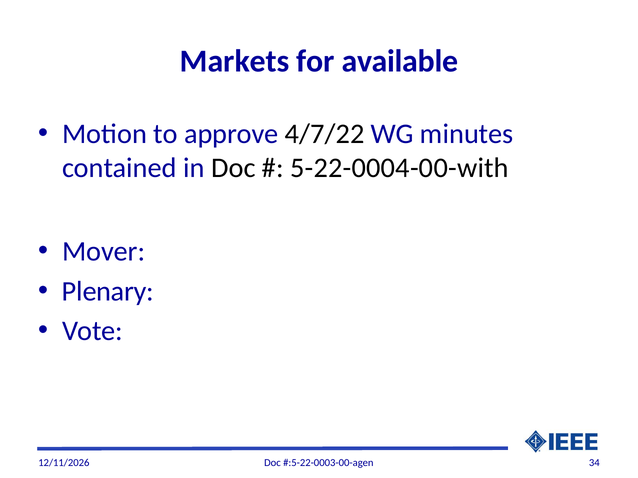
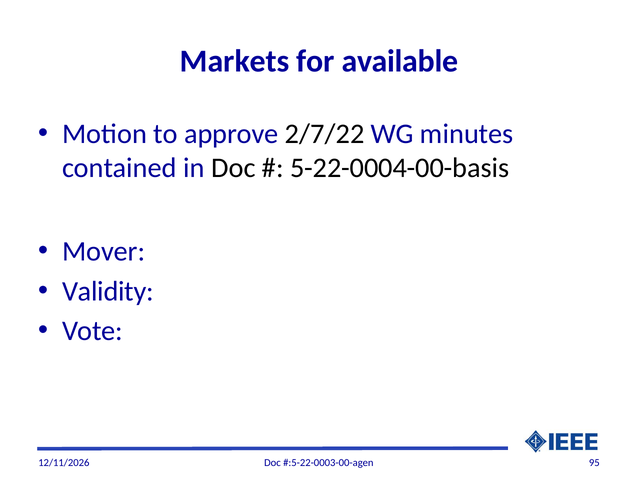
4/7/22: 4/7/22 -> 2/7/22
5-22-0004-00-with: 5-22-0004-00-with -> 5-22-0004-00-basis
Plenary: Plenary -> Validity
34: 34 -> 95
